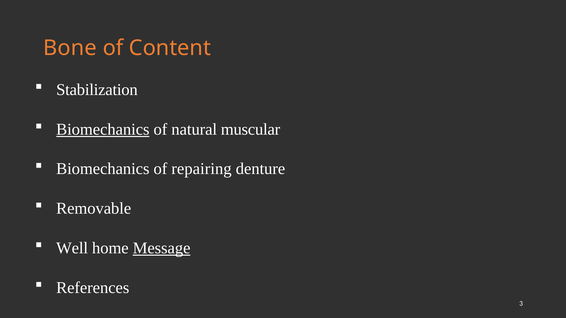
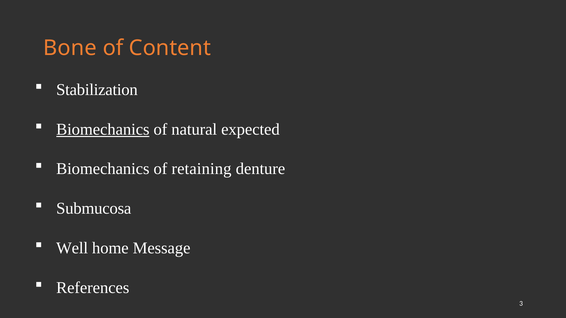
muscular: muscular -> expected
repairing: repairing -> retaining
Removable: Removable -> Submucosa
Message underline: present -> none
